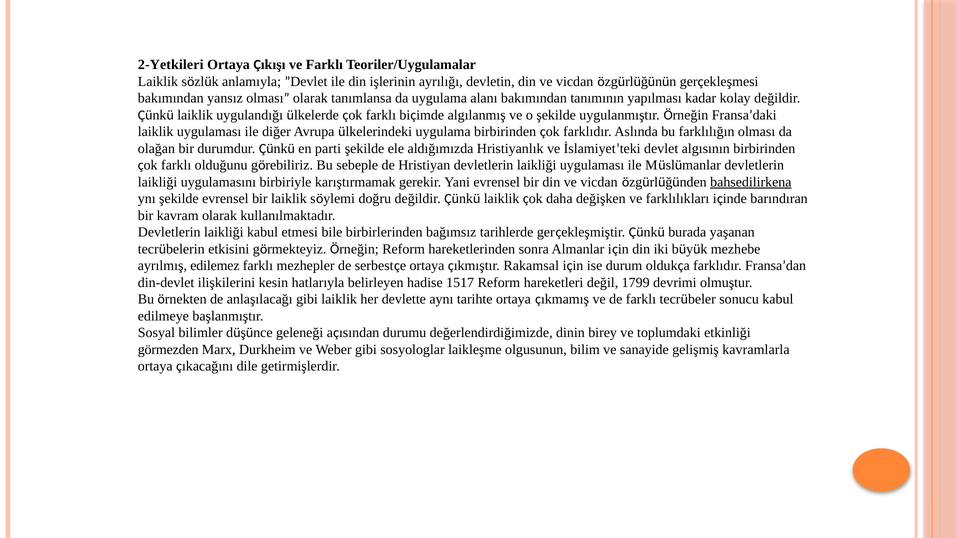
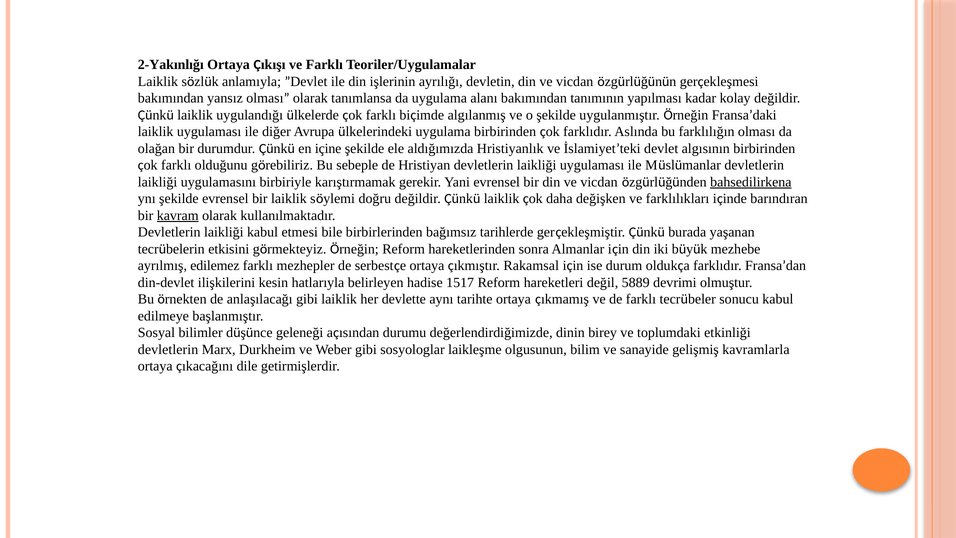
2-Yetkileri: 2-Yetkileri -> 2-Yakınlığı
parti: parti -> içine
kavram underline: none -> present
1799: 1799 -> 5889
görmezden at (168, 349): görmezden -> devletlerin
